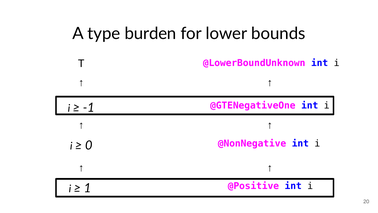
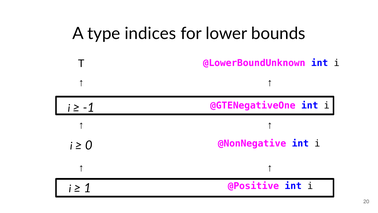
burden: burden -> indices
